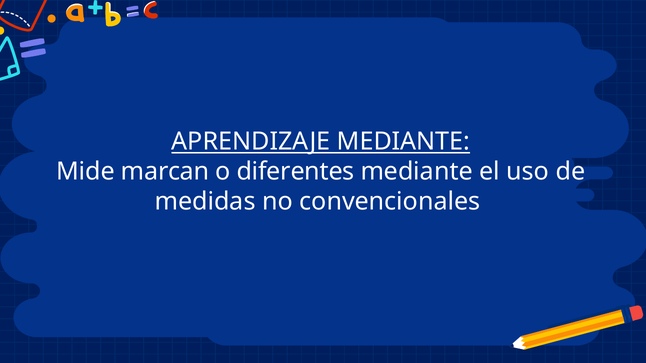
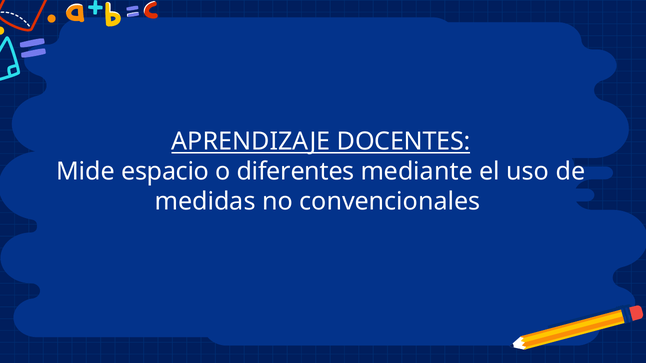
APRENDIZAJE MEDIANTE: MEDIANTE -> DOCENTES
marcan: marcan -> espacio
